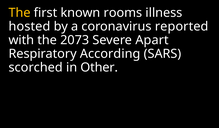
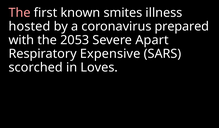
The at (20, 13) colour: yellow -> pink
rooms: rooms -> smites
reported: reported -> prepared
2073: 2073 -> 2053
According: According -> Expensive
Other: Other -> Loves
